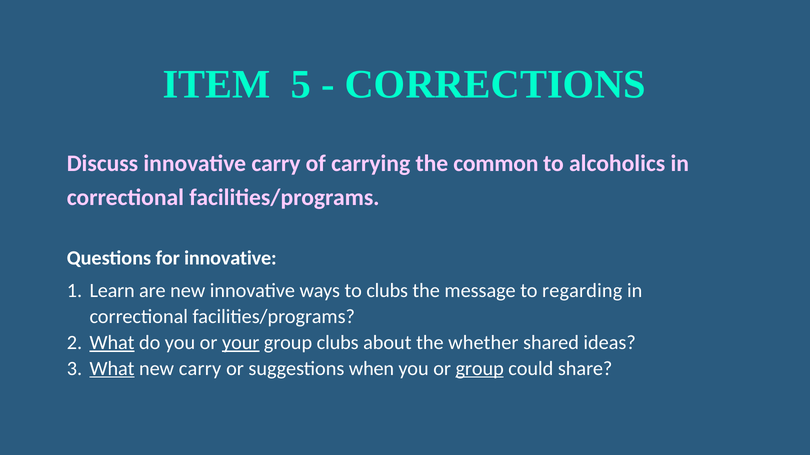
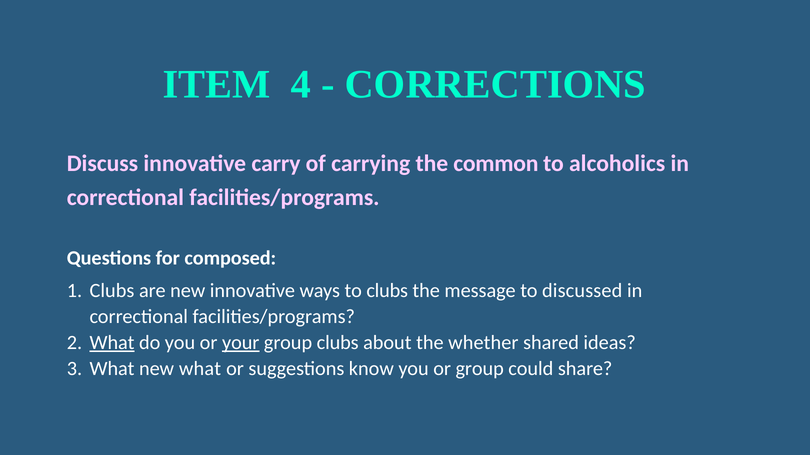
5: 5 -> 4
for innovative: innovative -> composed
Learn at (112, 291): Learn -> Clubs
regarding: regarding -> discussed
What at (112, 369) underline: present -> none
new carry: carry -> what
when: when -> know
group at (480, 369) underline: present -> none
